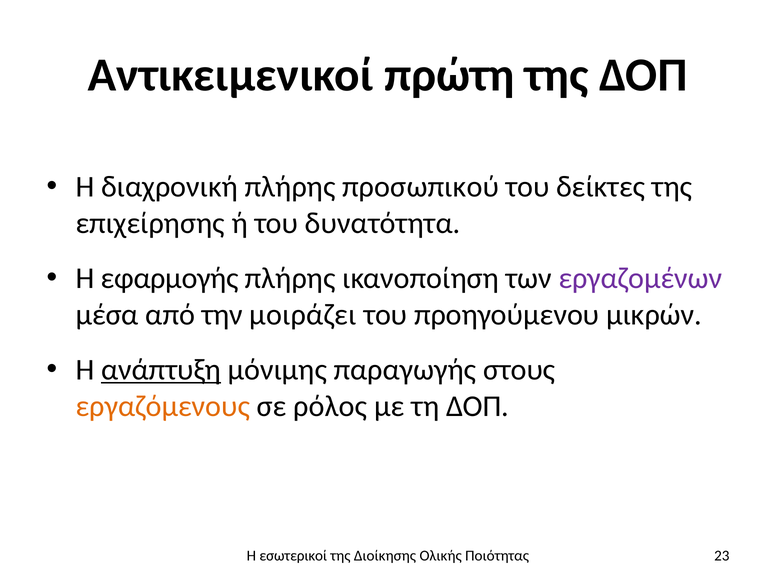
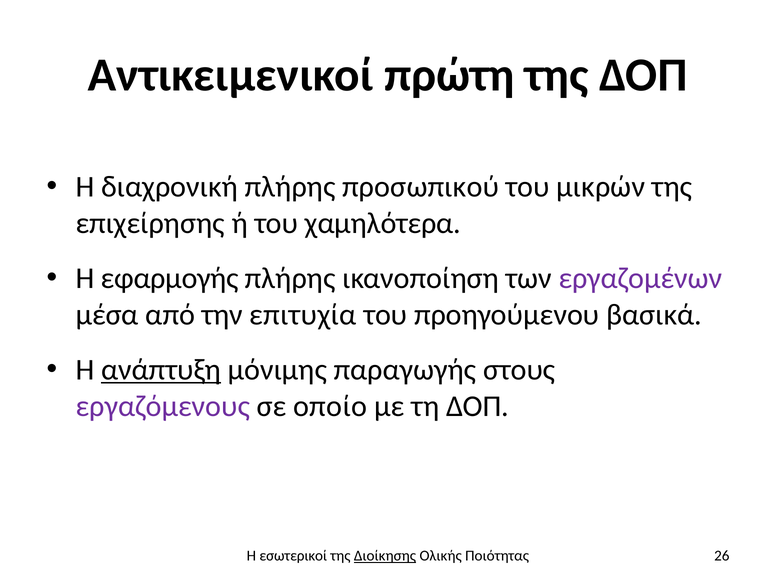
δείκτες: δείκτες -> μικρών
δυνατότητα: δυνατότητα -> χαμηλότερα
μοιράζει: μοιράζει -> επιτυχία
μικρών: μικρών -> βασικά
εργαζόμενους colour: orange -> purple
ρόλος: ρόλος -> οποίο
Διοίκησης underline: none -> present
23: 23 -> 26
